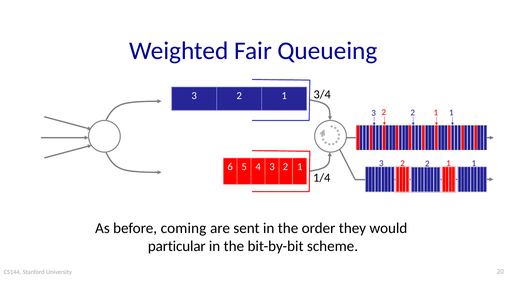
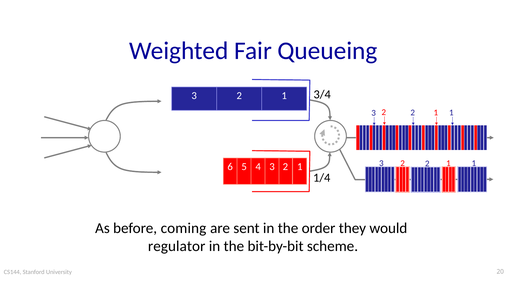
particular: particular -> regulator
